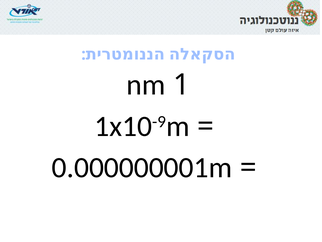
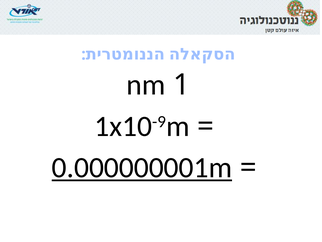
0.000000001m underline: none -> present
